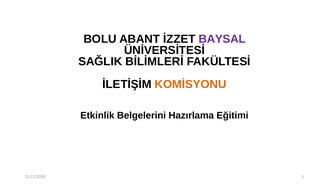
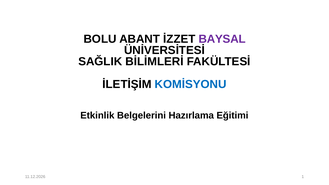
KOMİSYONU colour: orange -> blue
